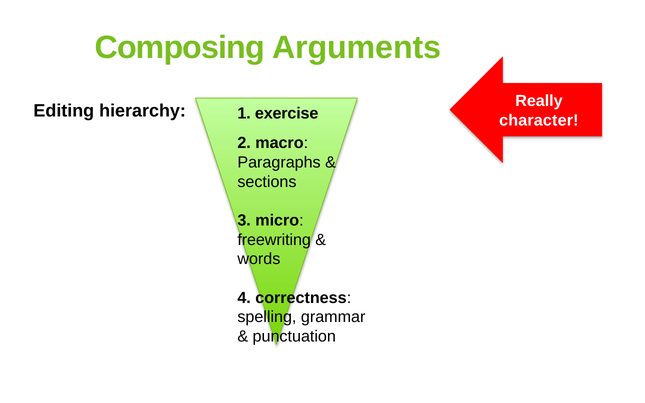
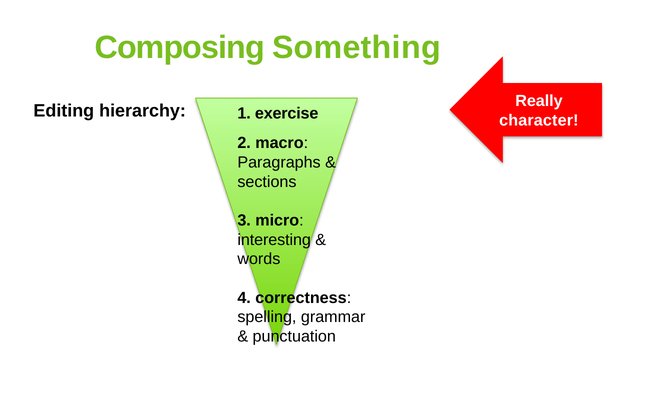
Arguments: Arguments -> Something
freewriting: freewriting -> interesting
